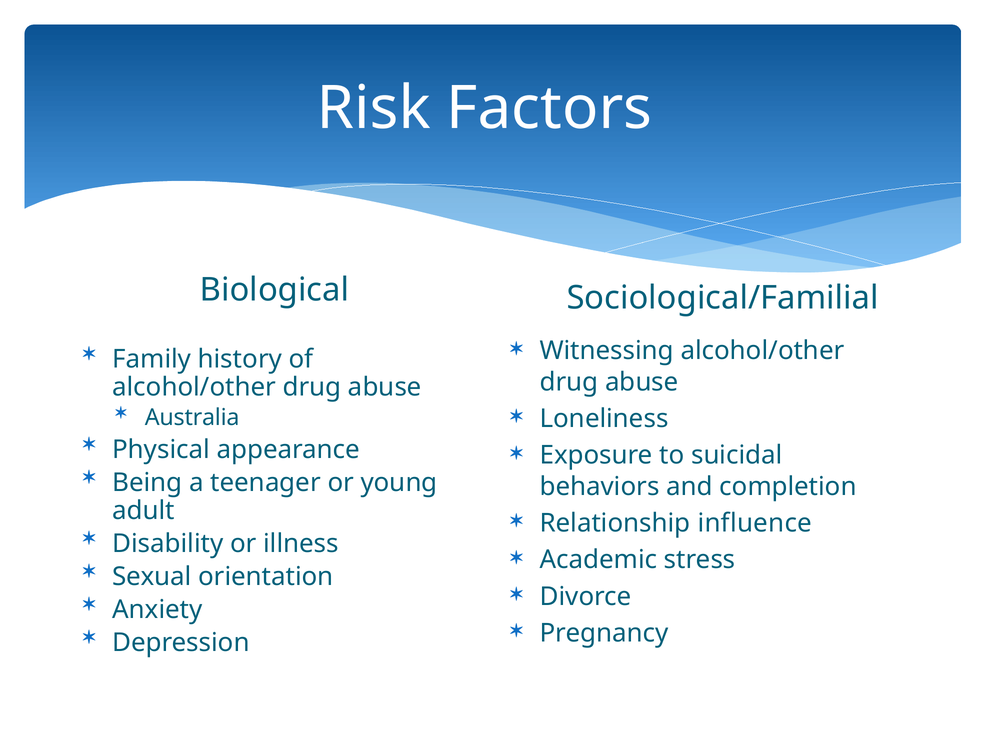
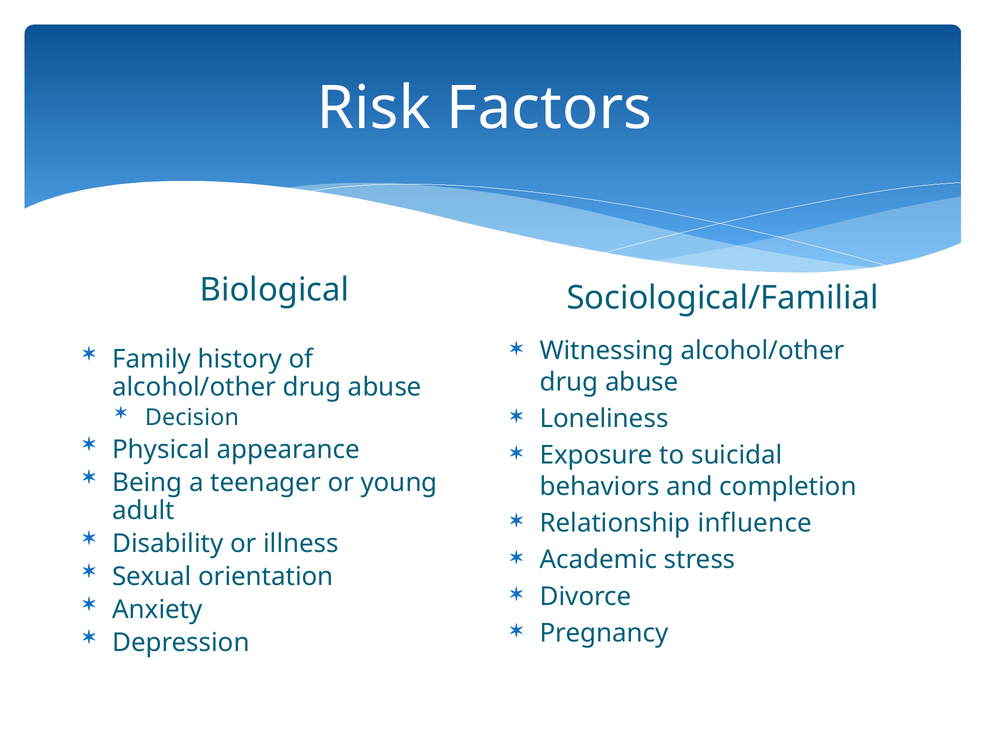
Australia: Australia -> Decision
